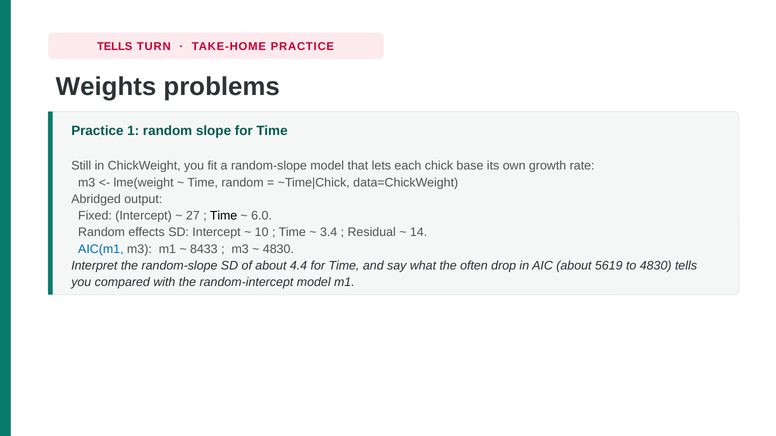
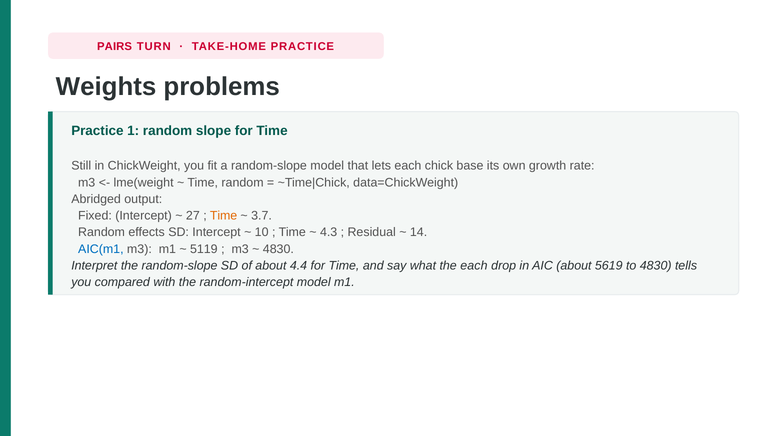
TELLS at (115, 47): TELLS -> PAIRS
Time at (224, 216) colour: black -> orange
6.0: 6.0 -> 3.7
3.4: 3.4 -> 4.3
8433: 8433 -> 5119
the often: often -> each
